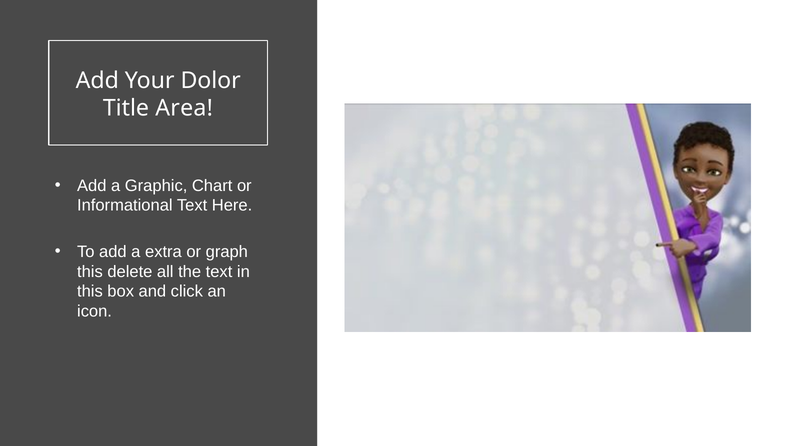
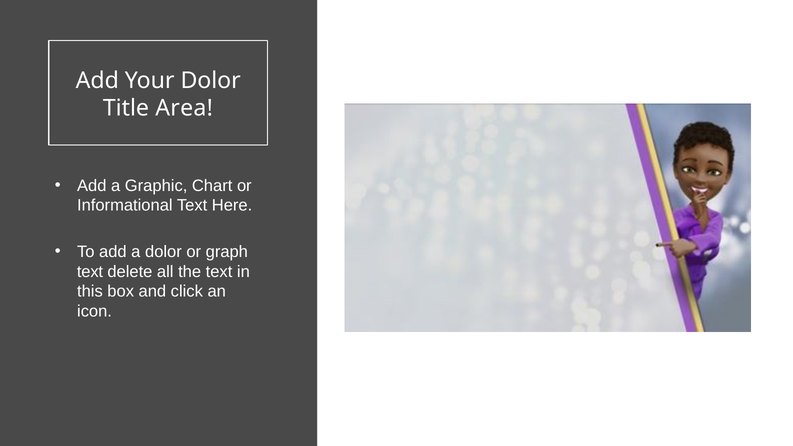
a extra: extra -> dolor
this at (90, 272): this -> text
